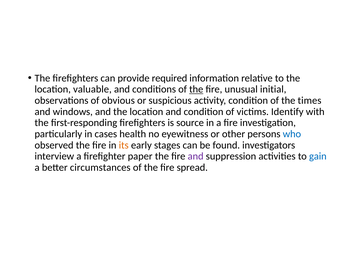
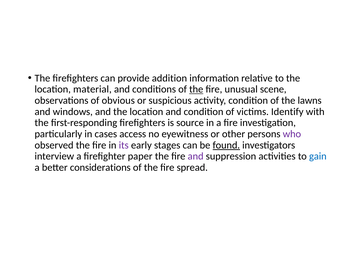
required: required -> addition
valuable: valuable -> material
initial: initial -> scene
times: times -> lawns
health: health -> access
who colour: blue -> purple
its colour: orange -> purple
found underline: none -> present
circumstances: circumstances -> considerations
